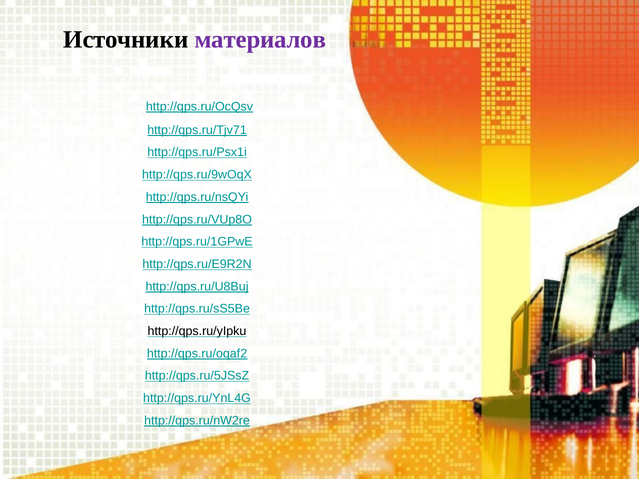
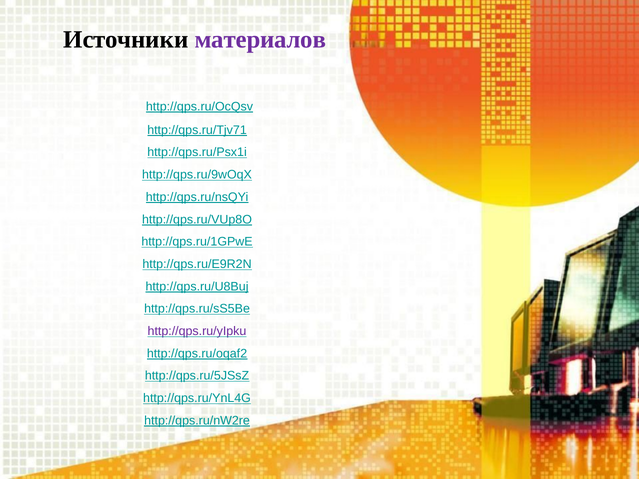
http://qps.ru/yIpku colour: black -> purple
